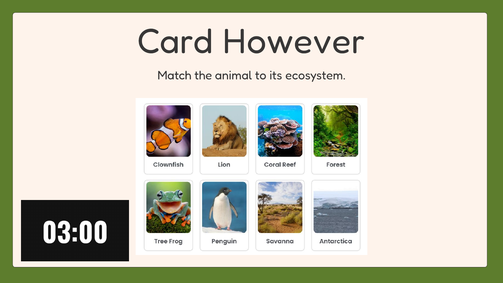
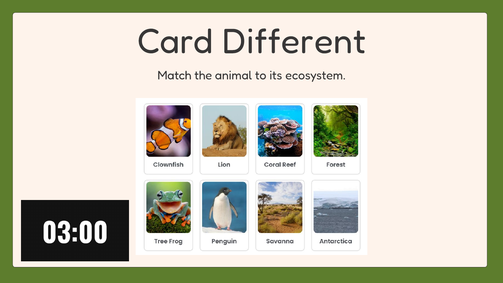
However: However -> Different
